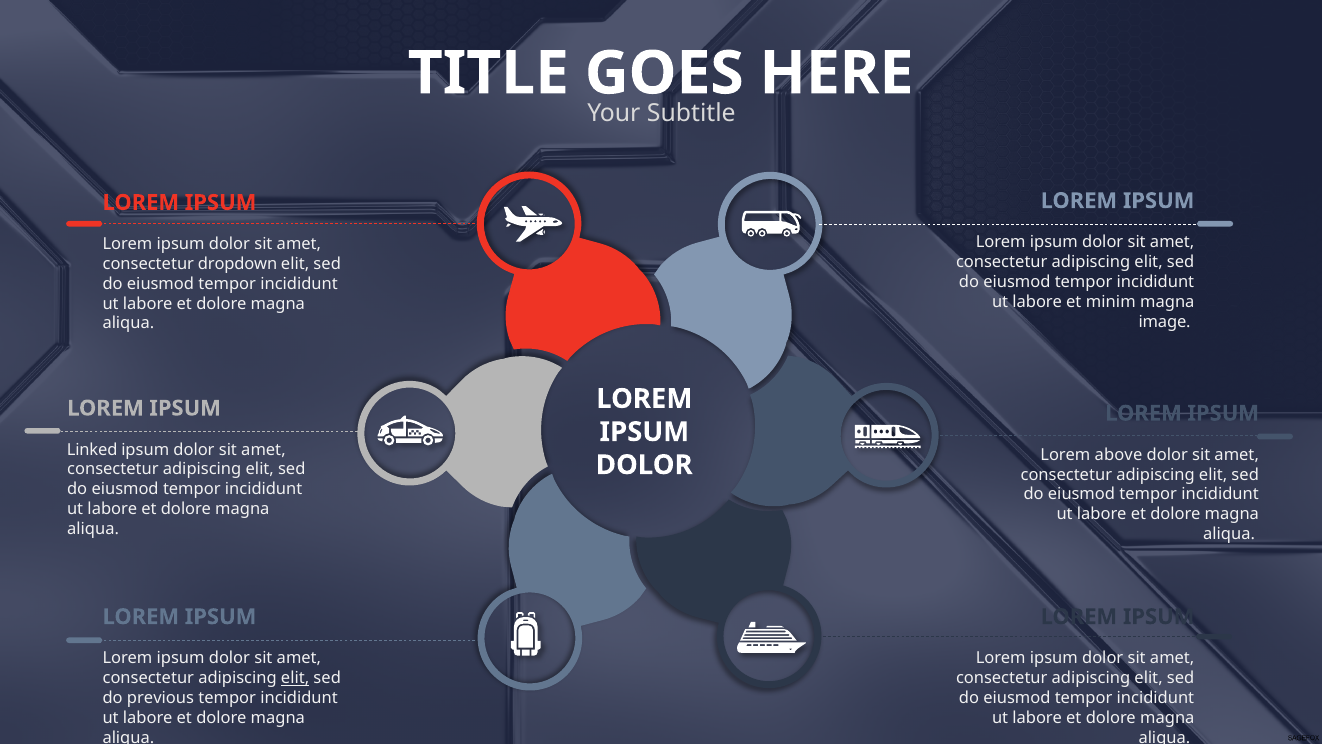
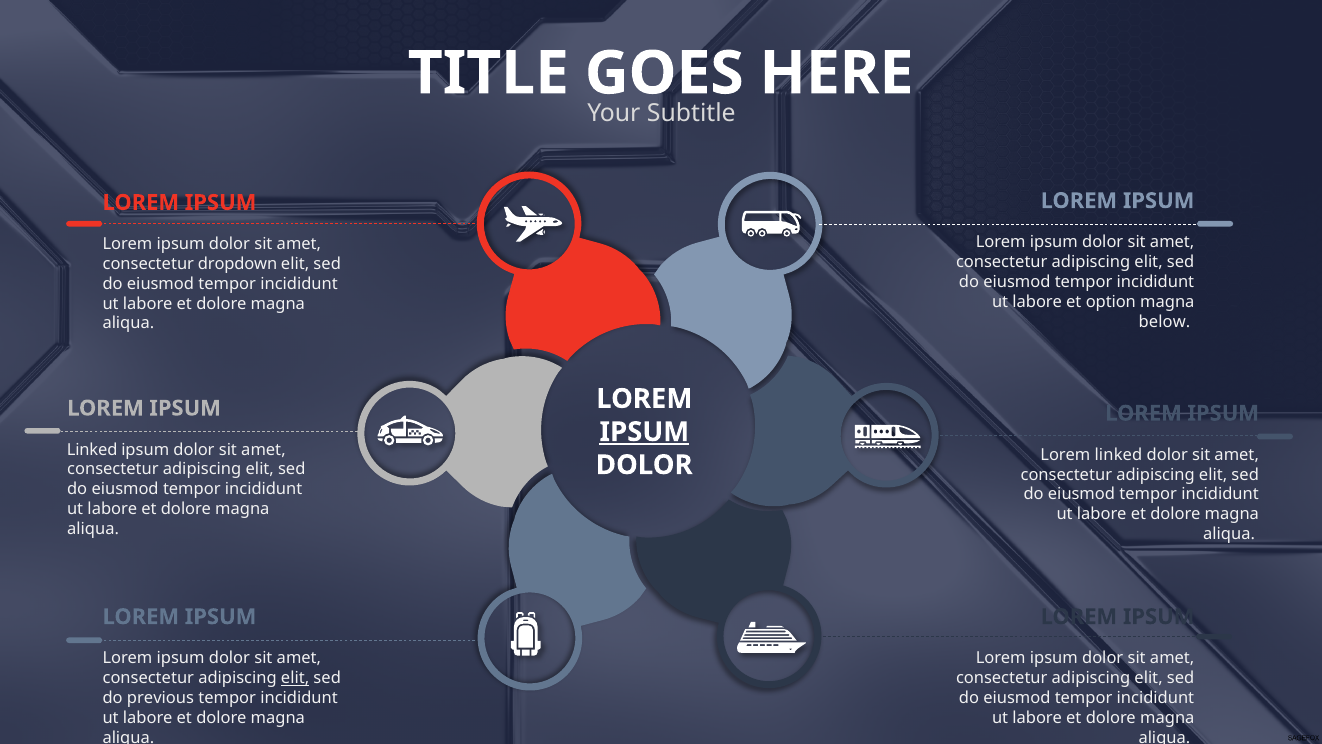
minim: minim -> option
image: image -> below
IPSUM at (644, 432) underline: none -> present
Lorem above: above -> linked
